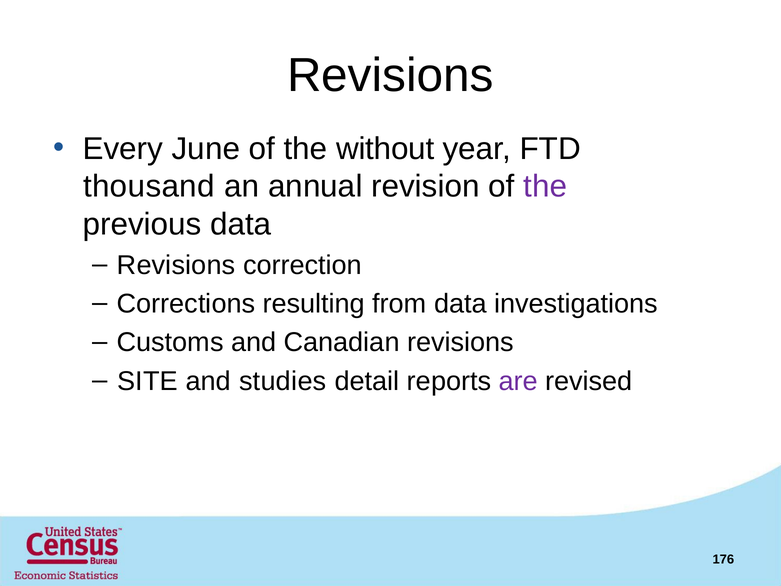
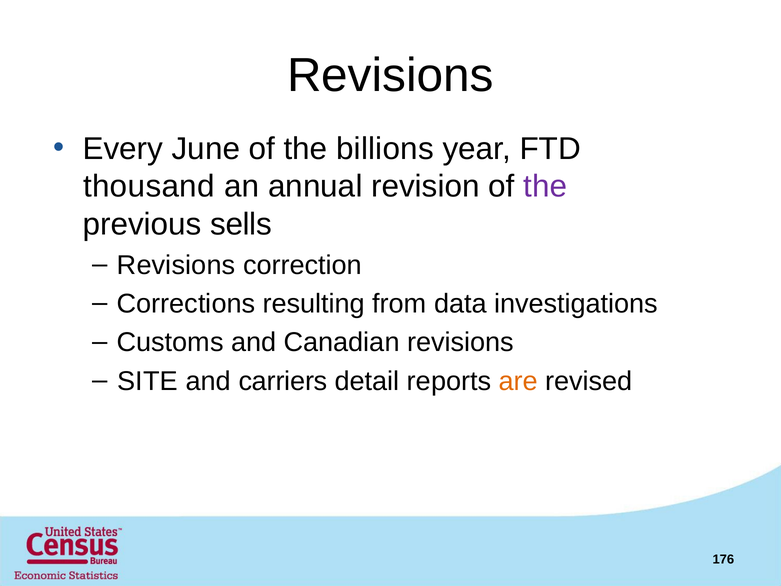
without: without -> billions
previous data: data -> sells
studies: studies -> carriers
are colour: purple -> orange
